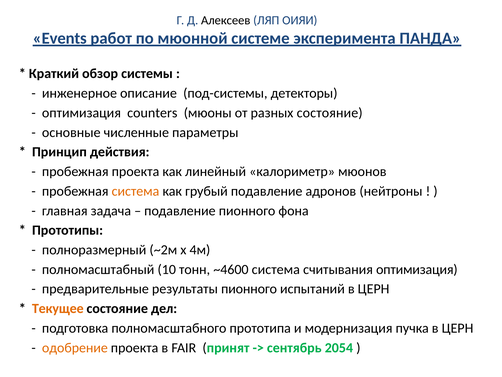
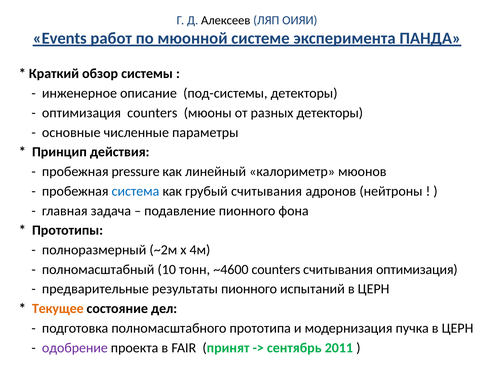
разных состояние: состояние -> детекторы
пробежная проекта: проекта -> pressure
система at (135, 191) colour: orange -> blue
грубый подавление: подавление -> считывания
~4600 система: система -> counters
одобрение colour: orange -> purple
2054: 2054 -> 2011
